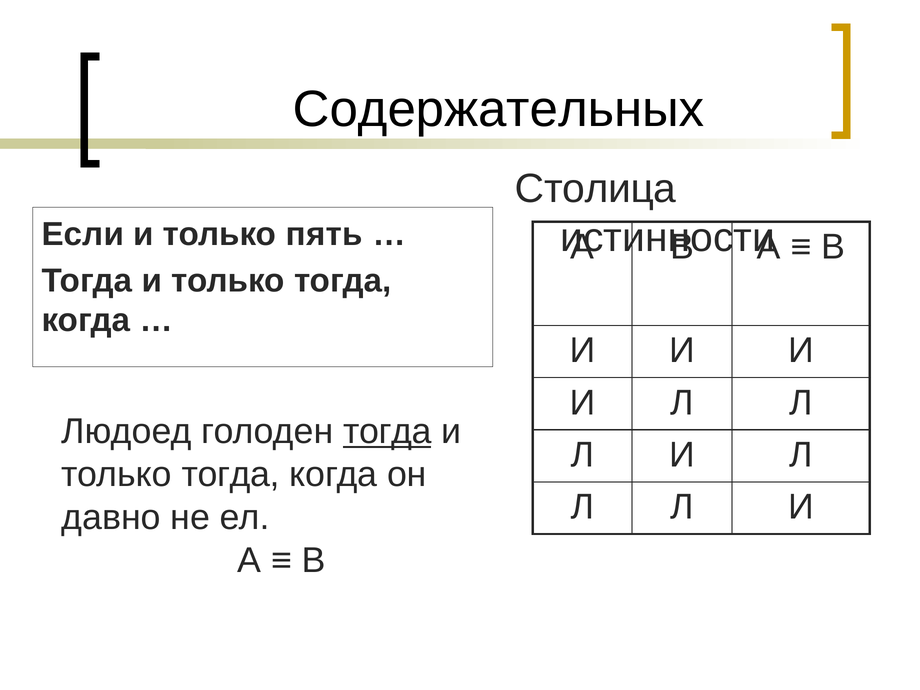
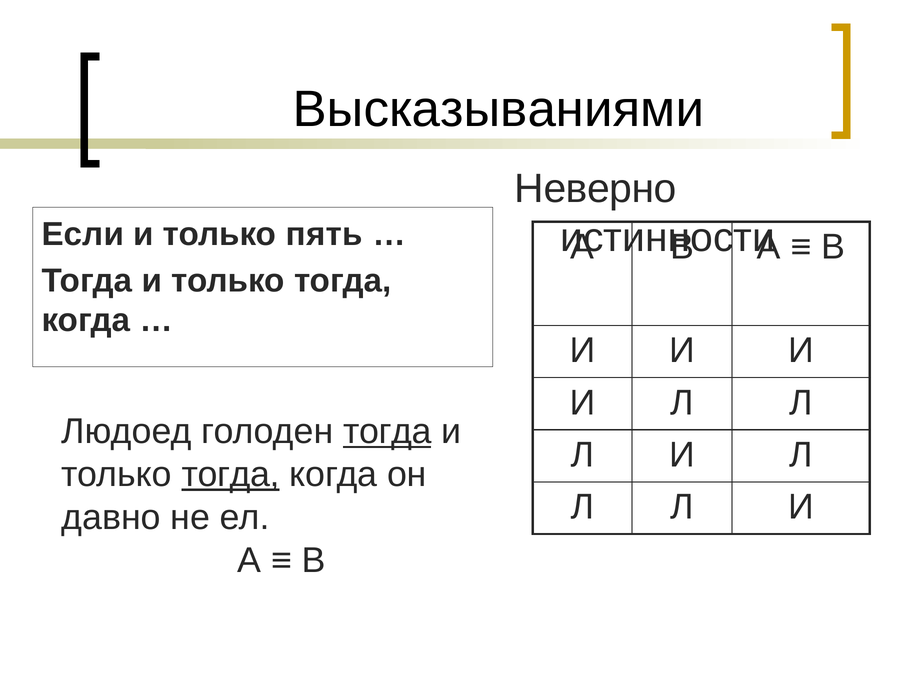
Содержательных: Содержательных -> Высказываниями
Столица: Столица -> Неверно
тогда at (231, 474) underline: none -> present
